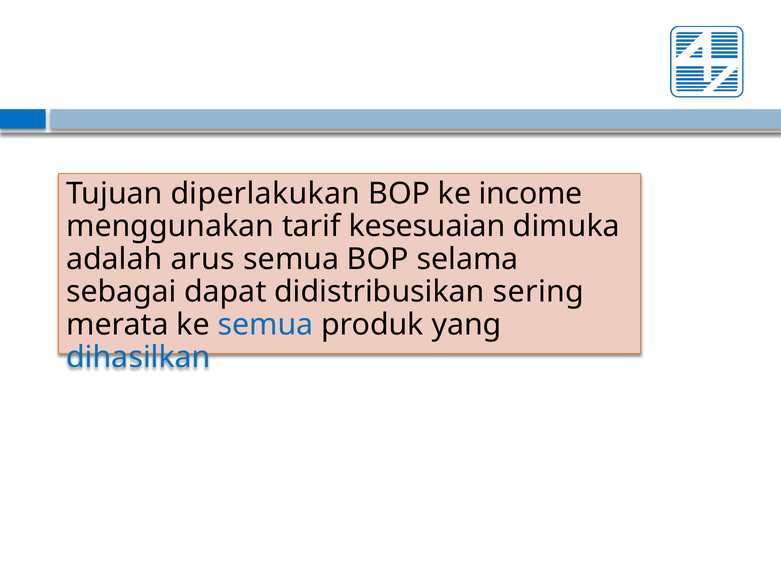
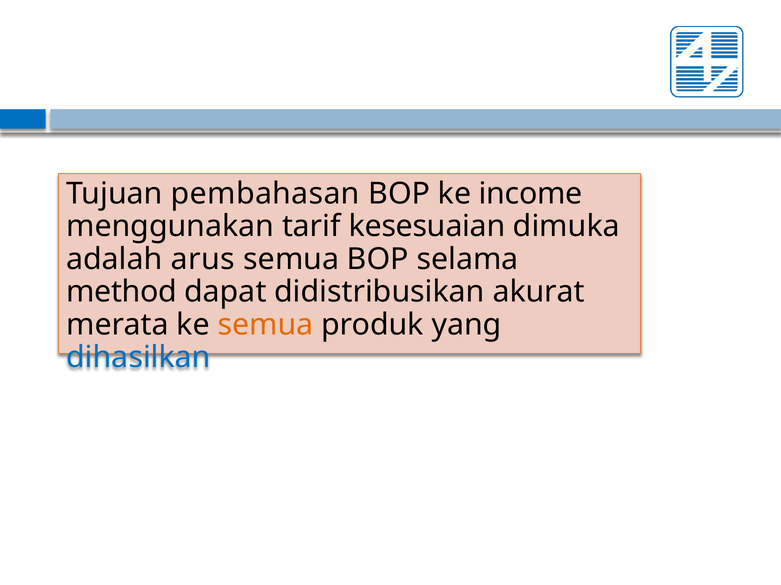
diperlakukan: diperlakukan -> pembahasan
sebagai: sebagai -> method
sering: sering -> akurat
semua at (265, 325) colour: blue -> orange
